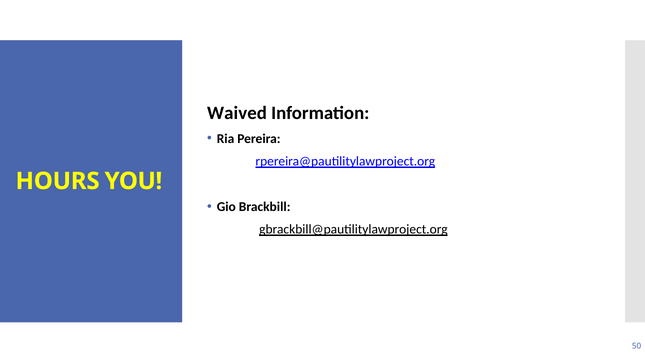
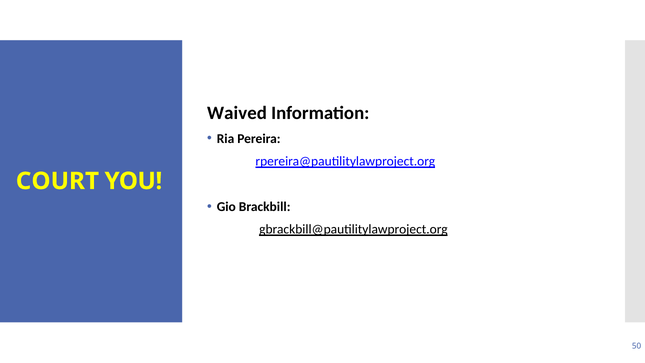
HOURS: HOURS -> COURT
